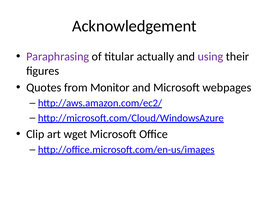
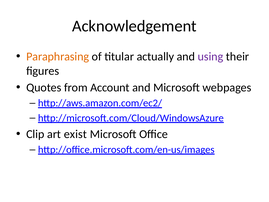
Paraphrasing colour: purple -> orange
Monitor: Monitor -> Account
wget: wget -> exist
